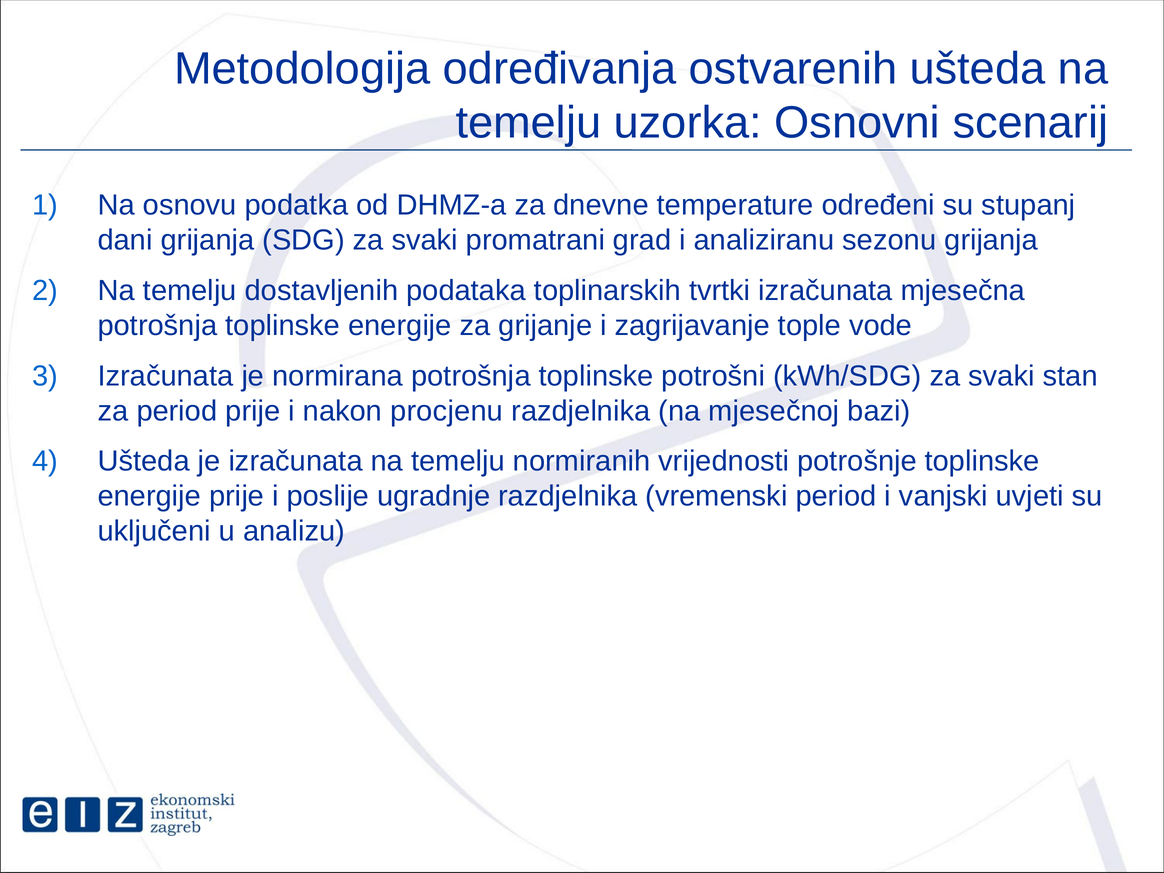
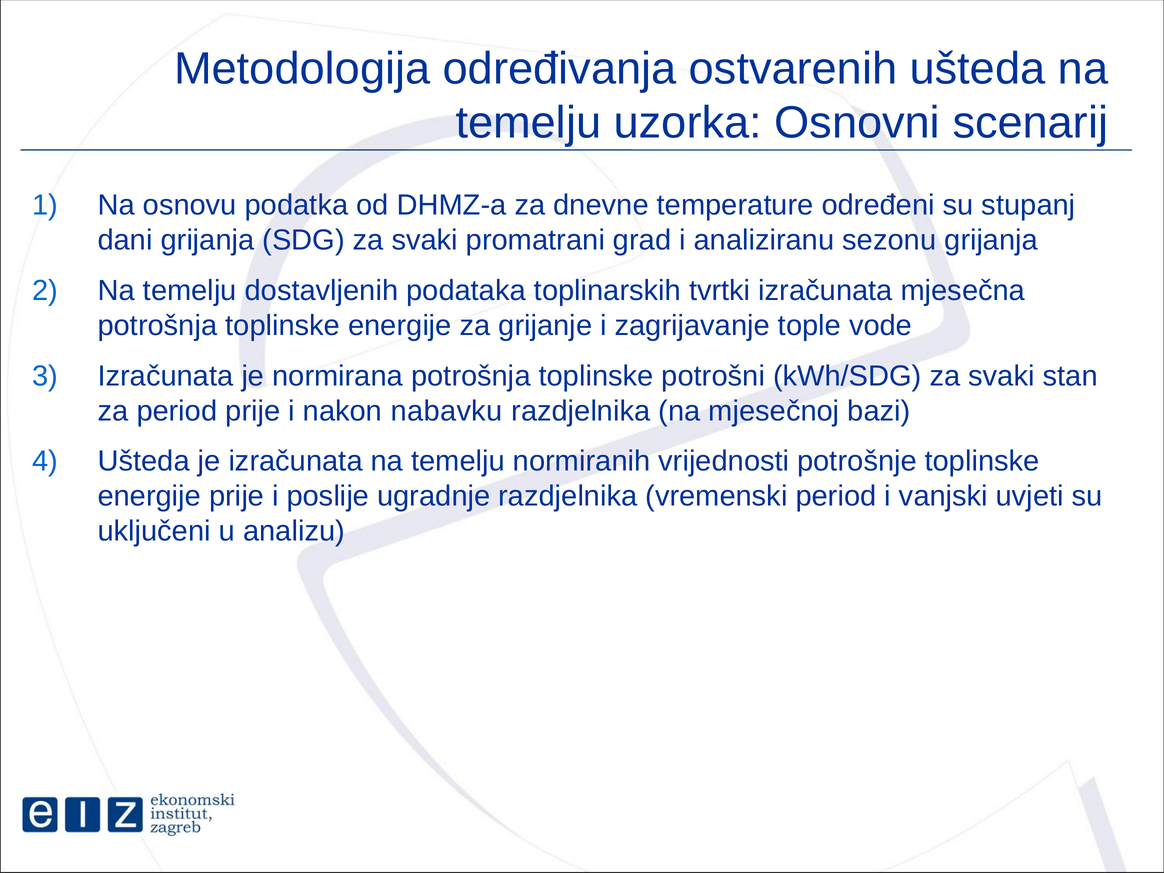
procjenu: procjenu -> nabavku
